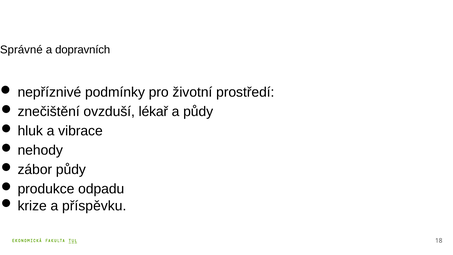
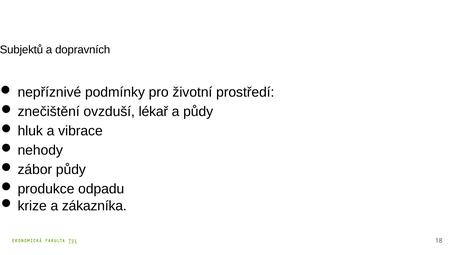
Správné: Správné -> Subjektů
příspěvku: příspěvku -> zákazníka
